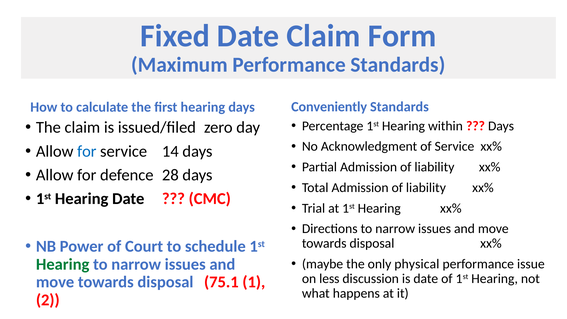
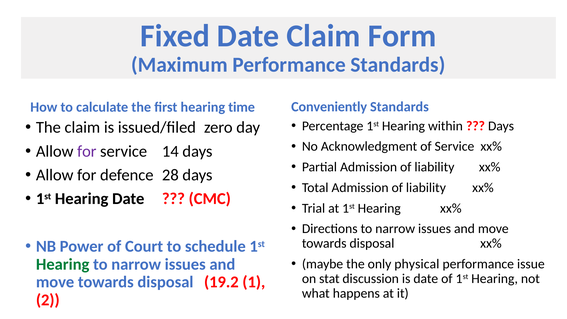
hearing days: days -> time
for at (87, 151) colour: blue -> purple
less: less -> stat
75.1: 75.1 -> 19.2
